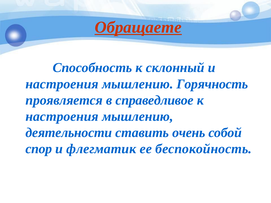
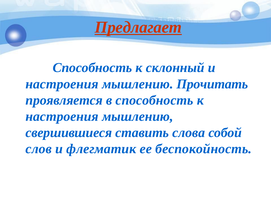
Обращаете: Обращаете -> Предлагает
Горячность: Горячность -> Прочитать
в справедливое: справедливое -> способность
деятельности: деятельности -> свершившиеся
очень: очень -> слова
спор: спор -> слов
